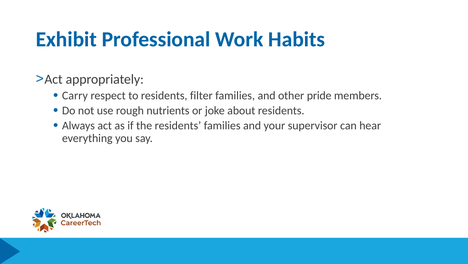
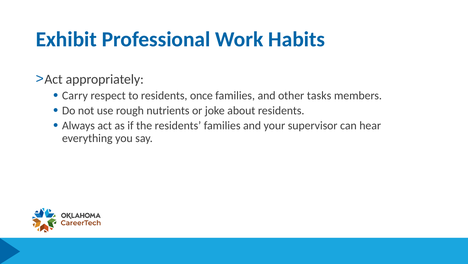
filter: filter -> once
pride: pride -> tasks
